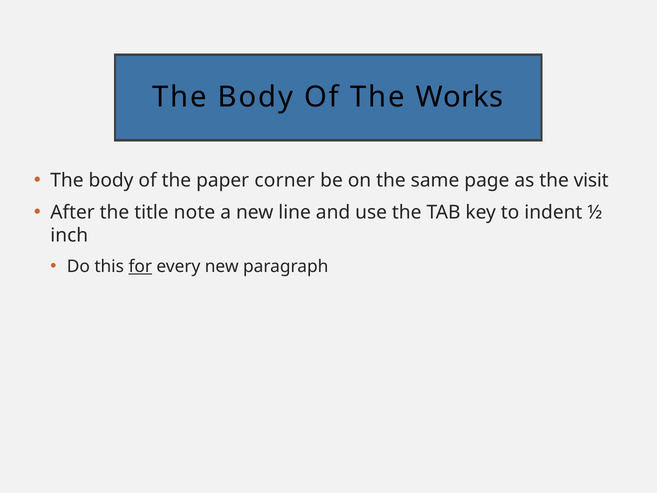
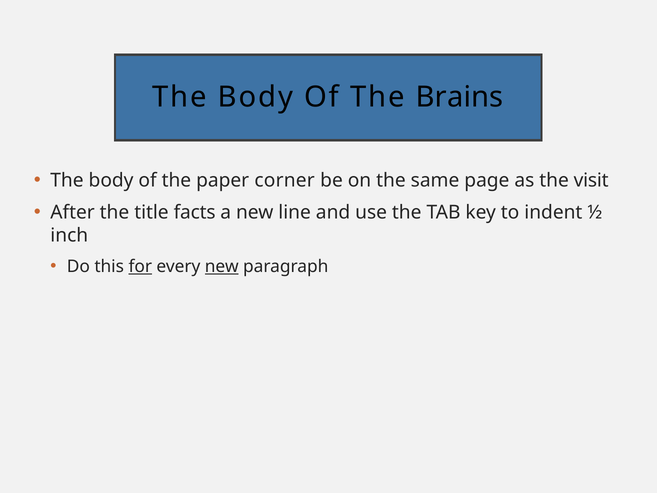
Works: Works -> Brains
note: note -> facts
new at (222, 266) underline: none -> present
